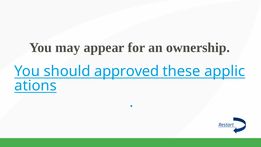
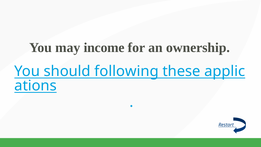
appear: appear -> income
approved: approved -> following
